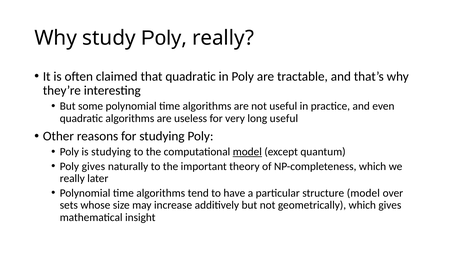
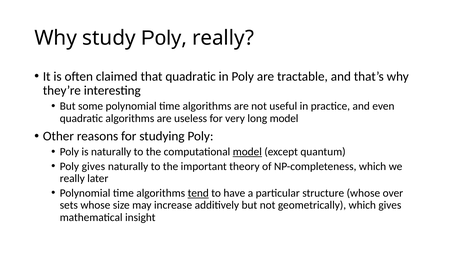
long useful: useful -> model
is studying: studying -> naturally
tend underline: none -> present
structure model: model -> whose
